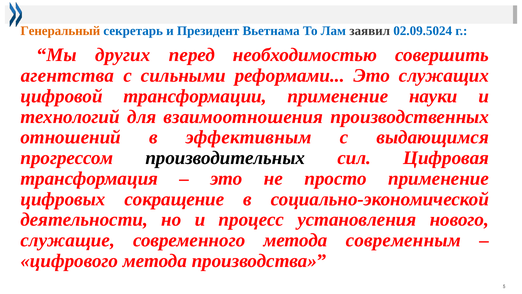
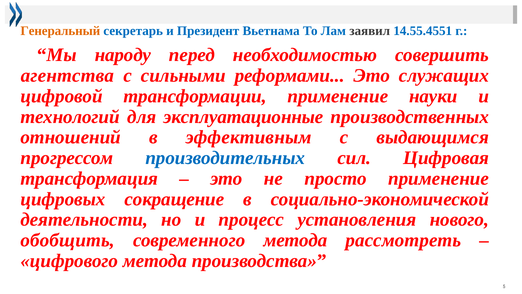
02.09.5024: 02.09.5024 -> 14.55.4551
других: других -> народу
взаимоотношения: взаимоотношения -> эксплуатационные
производительных colour: black -> blue
служащие: служащие -> обобщить
современным: современным -> рассмотреть
